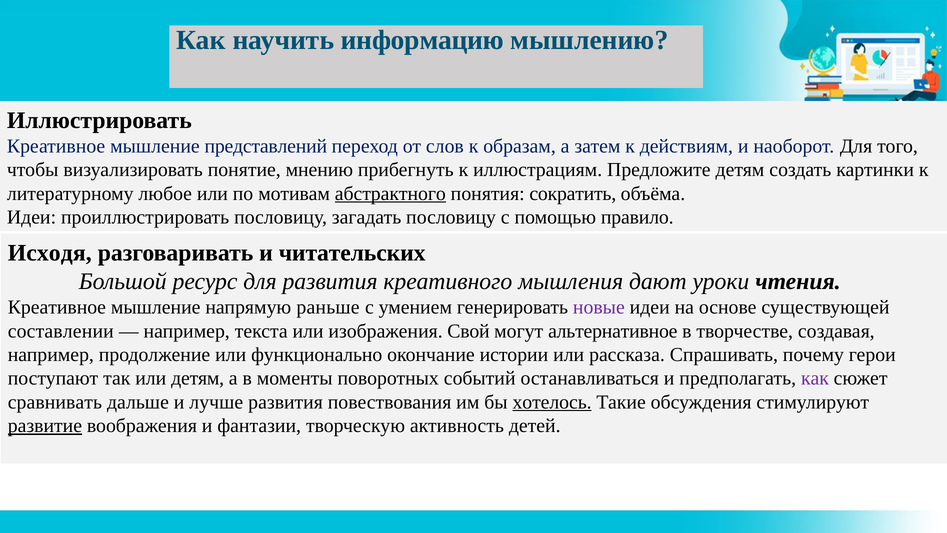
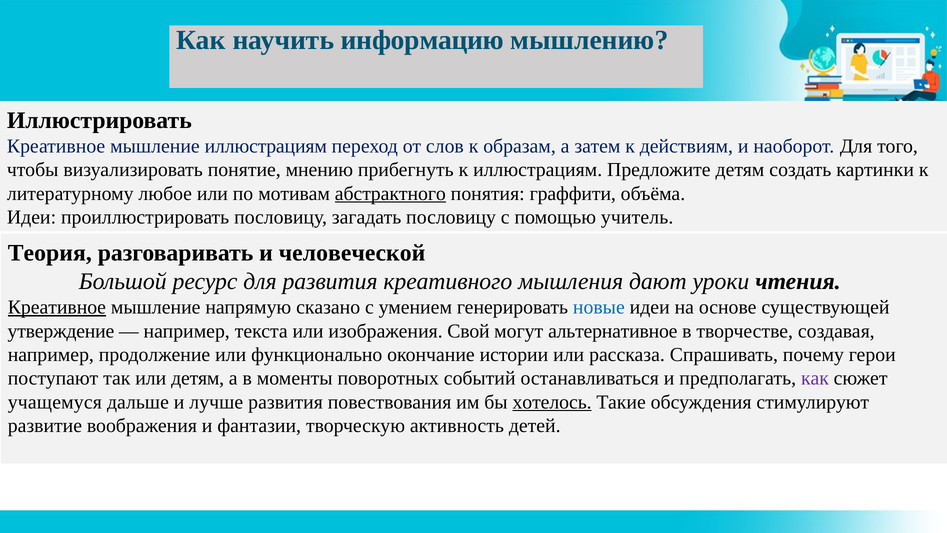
мышление представлений: представлений -> иллюстрациям
сократить: сократить -> граффити
правило: правило -> учитель
Исходя: Исходя -> Теория
читательских: читательских -> человеческой
Креативное at (57, 307) underline: none -> present
раньше: раньше -> сказано
новые colour: purple -> blue
составлении: составлении -> утверждение
сравнивать: сравнивать -> учащемуся
развитие underline: present -> none
